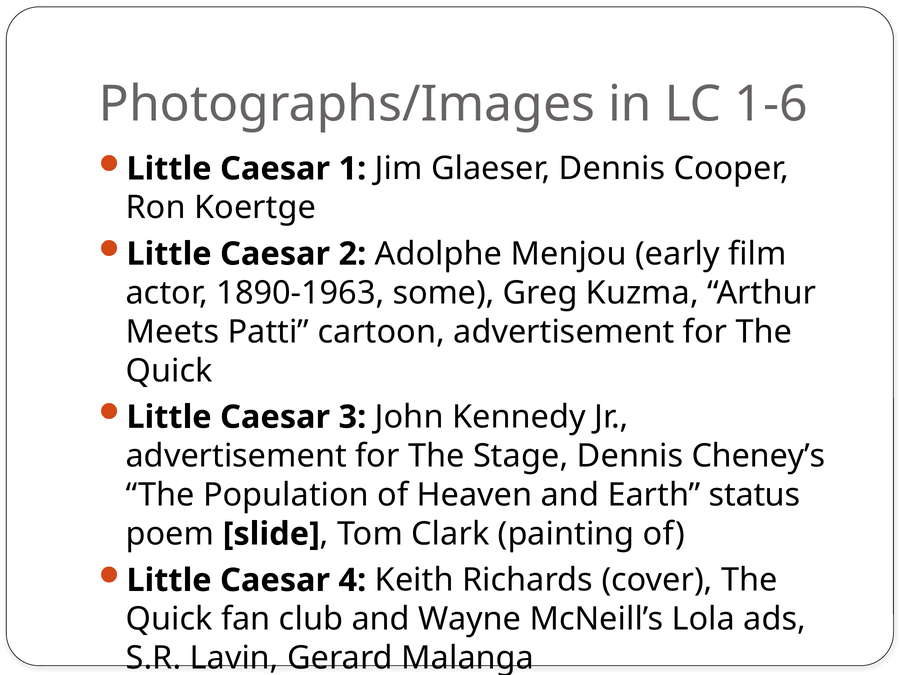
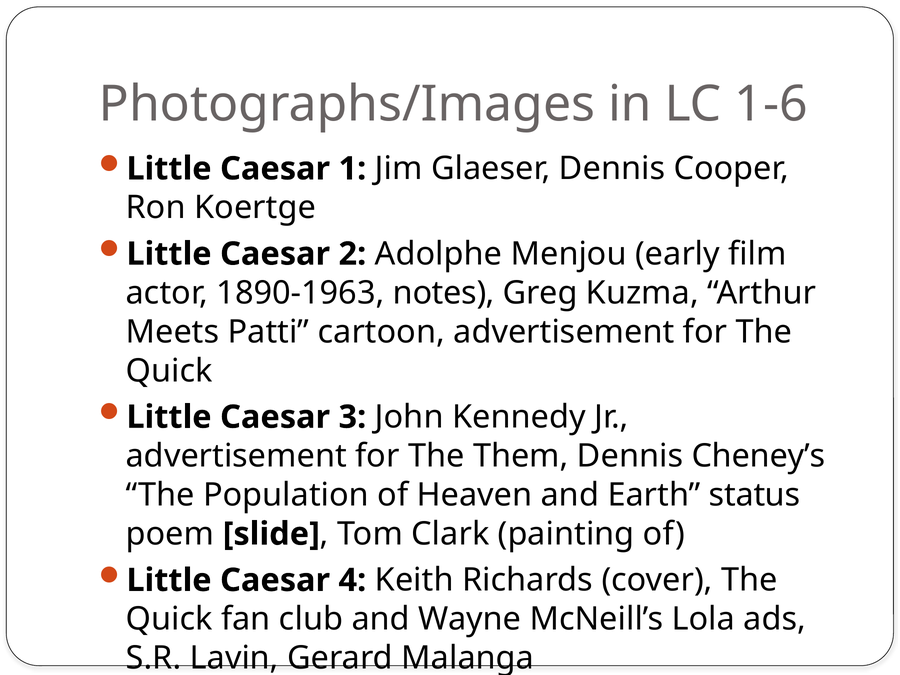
some: some -> notes
Stage: Stage -> Them
